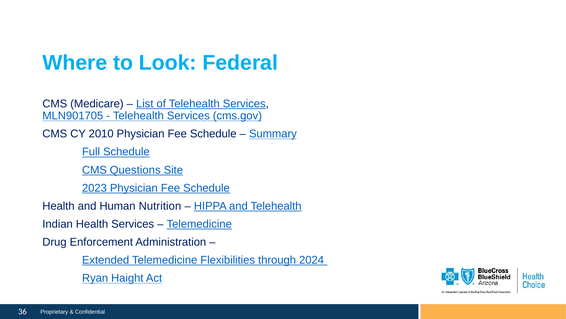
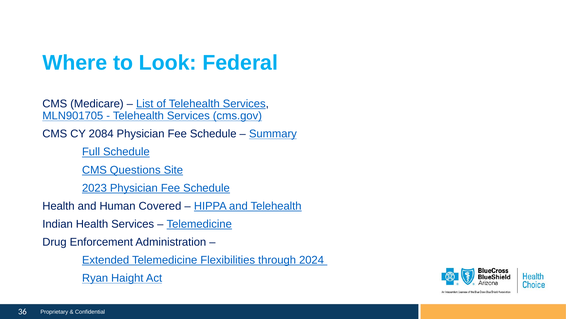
2010: 2010 -> 2084
Nutrition: Nutrition -> Covered
